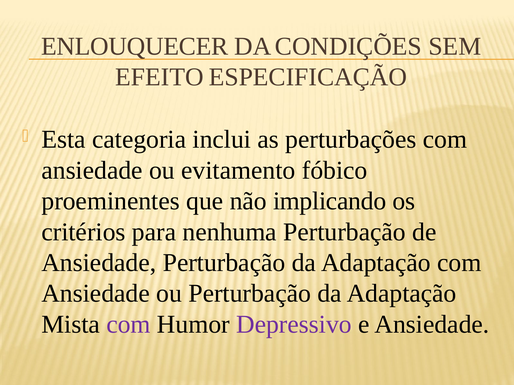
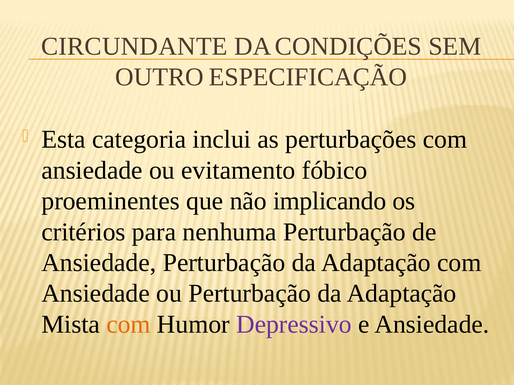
ENLOUQUECER: ENLOUQUECER -> CIRCUNDANTE
EFEITO: EFEITO -> OUTRO
com at (128, 325) colour: purple -> orange
